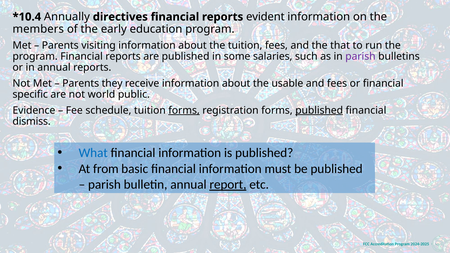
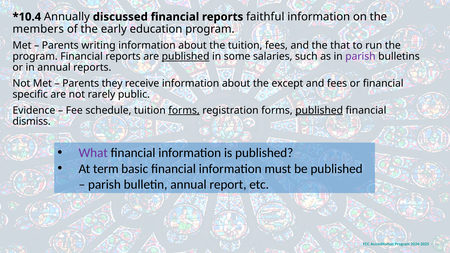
directives: directives -> discussed
evident: evident -> faithful
visiting: visiting -> writing
published at (186, 56) underline: none -> present
usable: usable -> except
world: world -> rarely
What colour: blue -> purple
from: from -> term
report underline: present -> none
